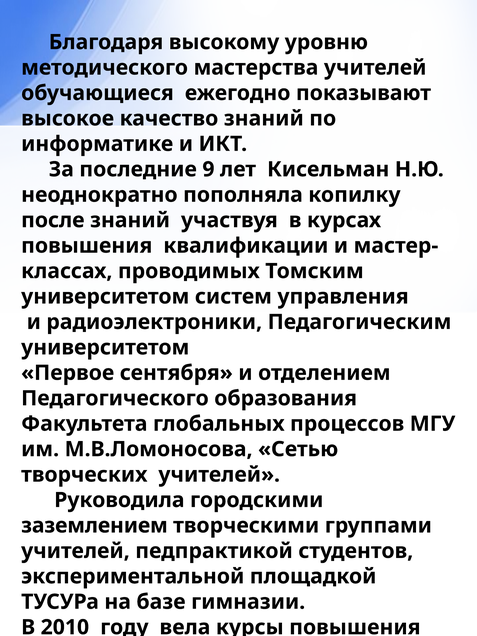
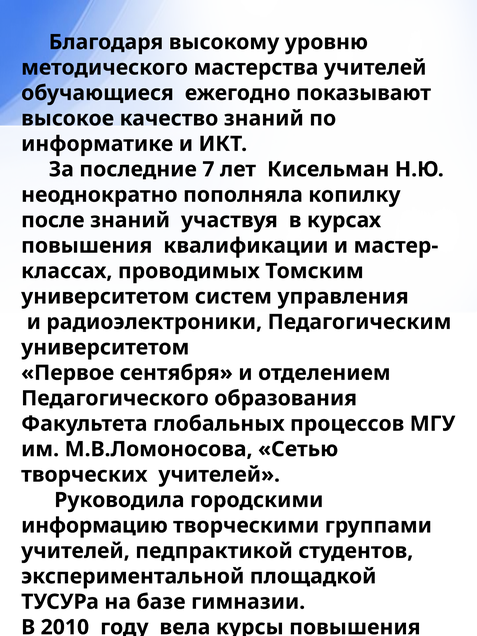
9: 9 -> 7
заземлением: заземлением -> информацию
